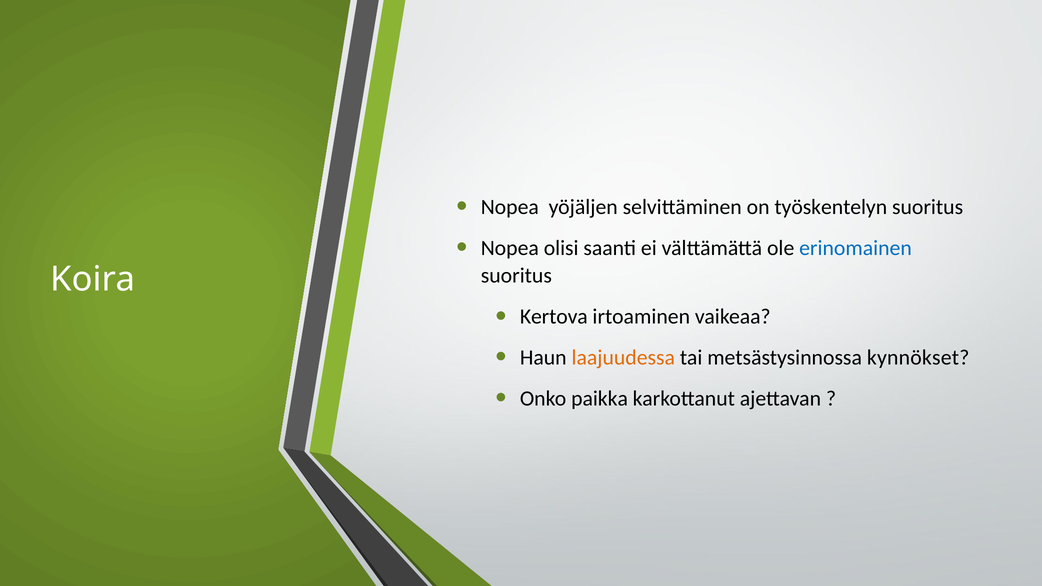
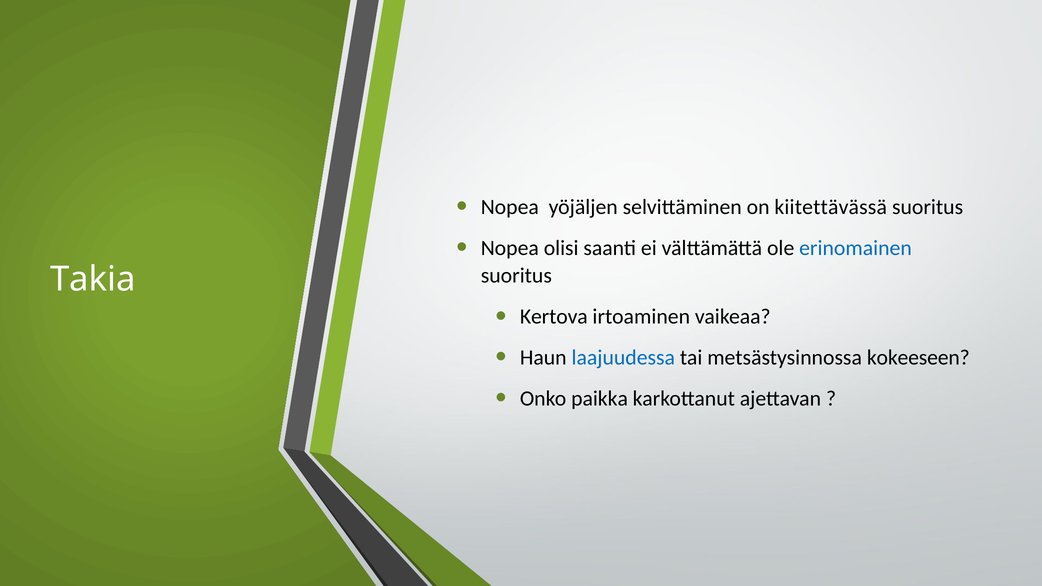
työskentelyn: työskentelyn -> kiitettävässä
Koira: Koira -> Takia
laajuudessa colour: orange -> blue
kynnökset: kynnökset -> kokeeseen
